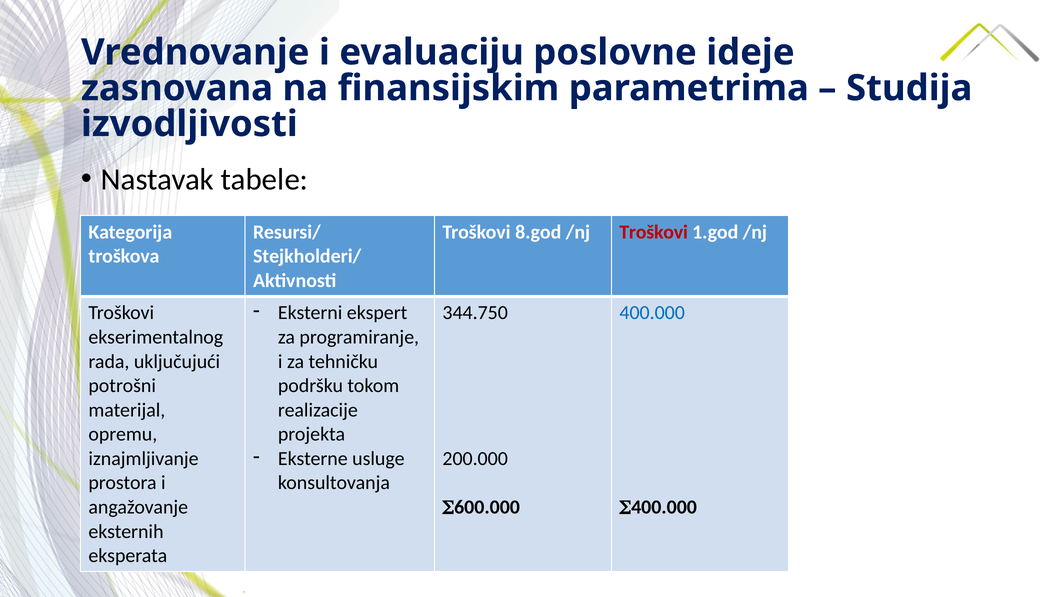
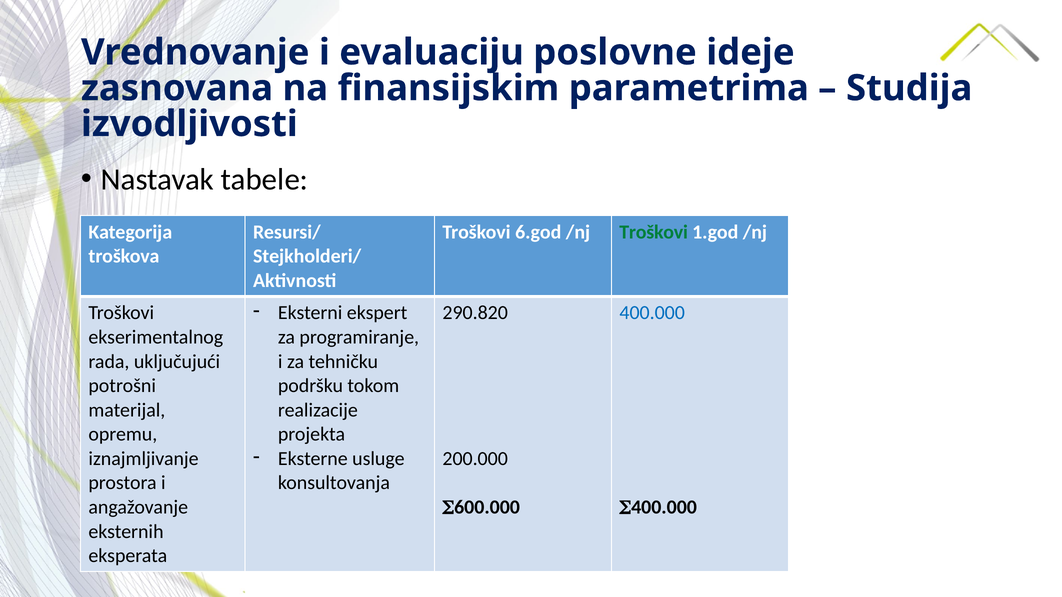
8.god: 8.god -> 6.god
Troškovi at (654, 232) colour: red -> green
344.750: 344.750 -> 290.820
